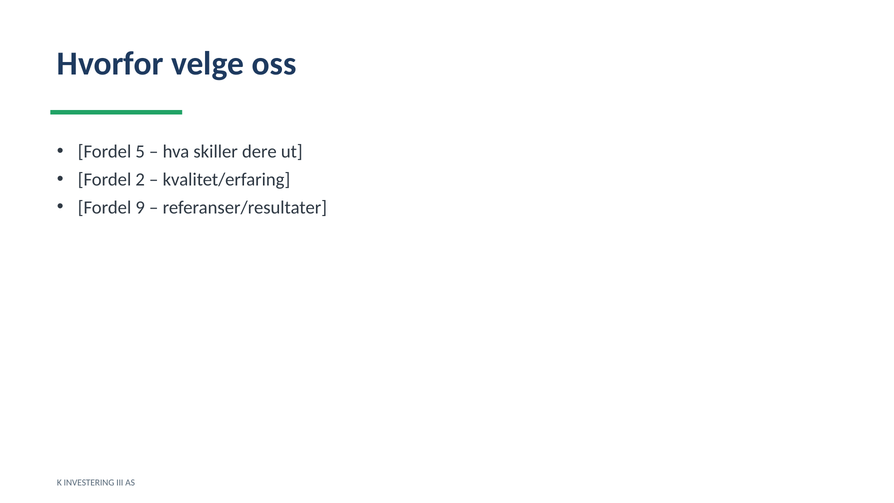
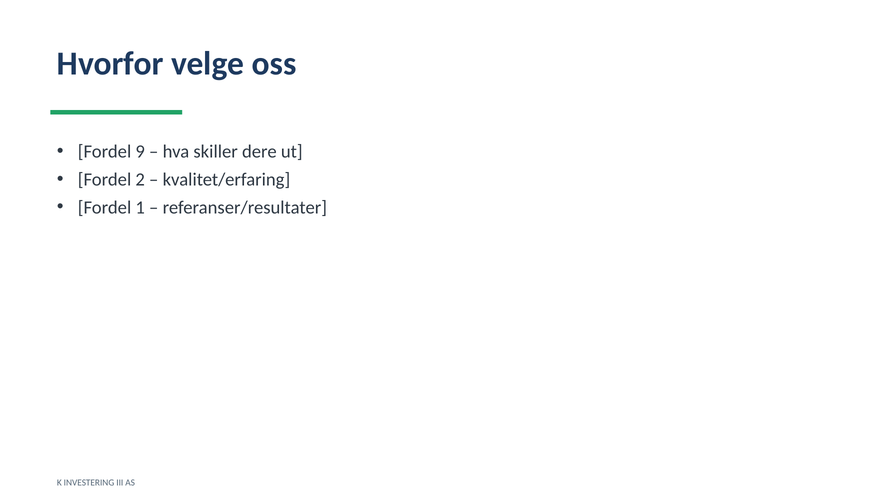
5: 5 -> 9
9: 9 -> 1
